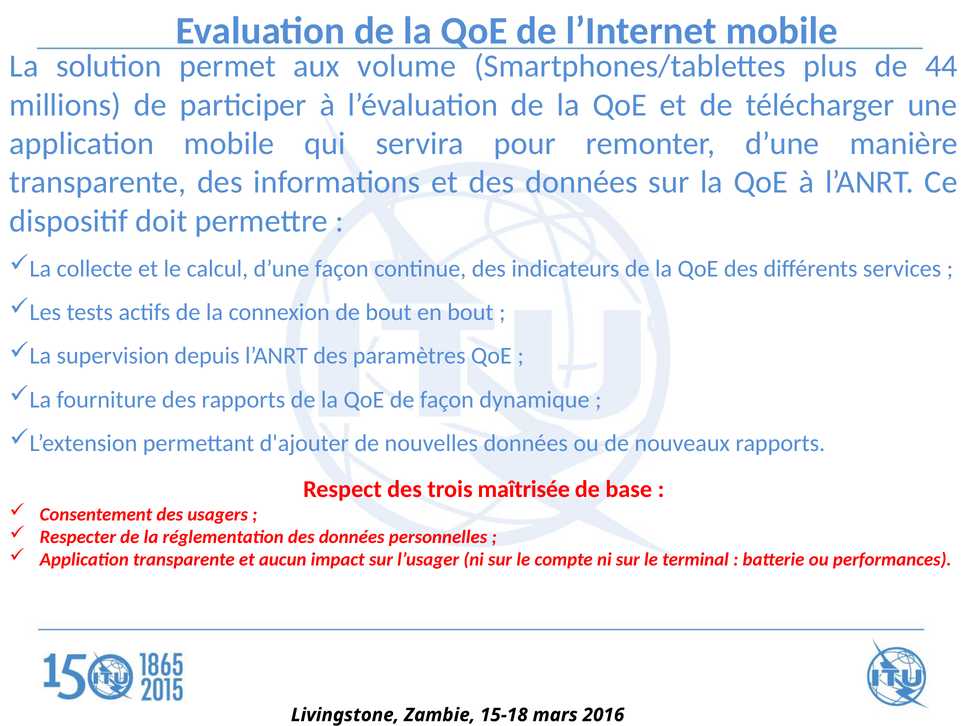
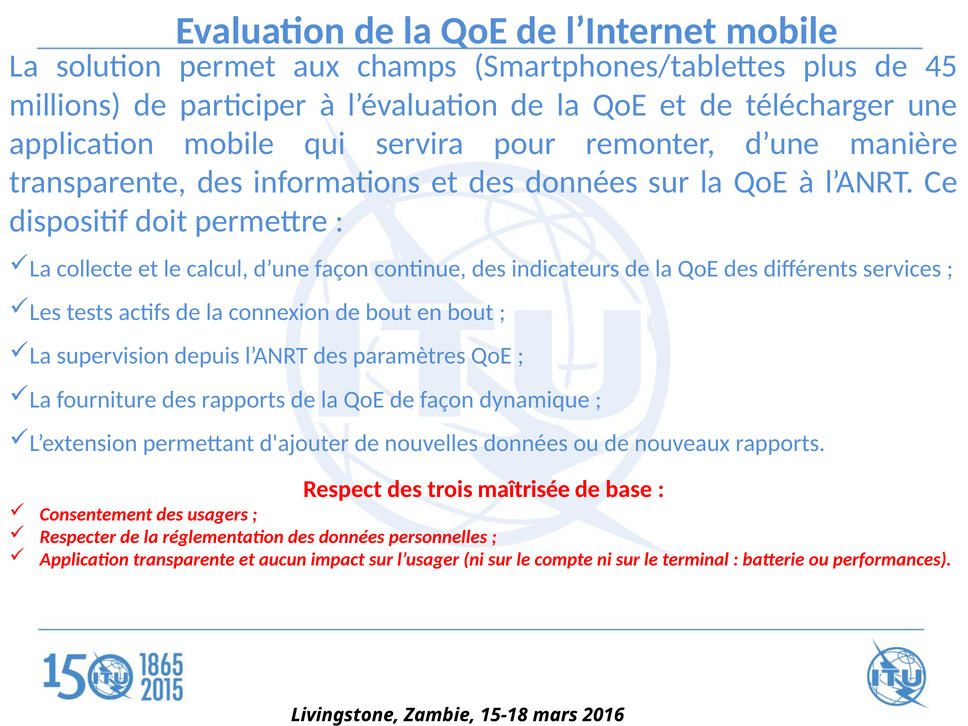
volume: volume -> champs
44: 44 -> 45
